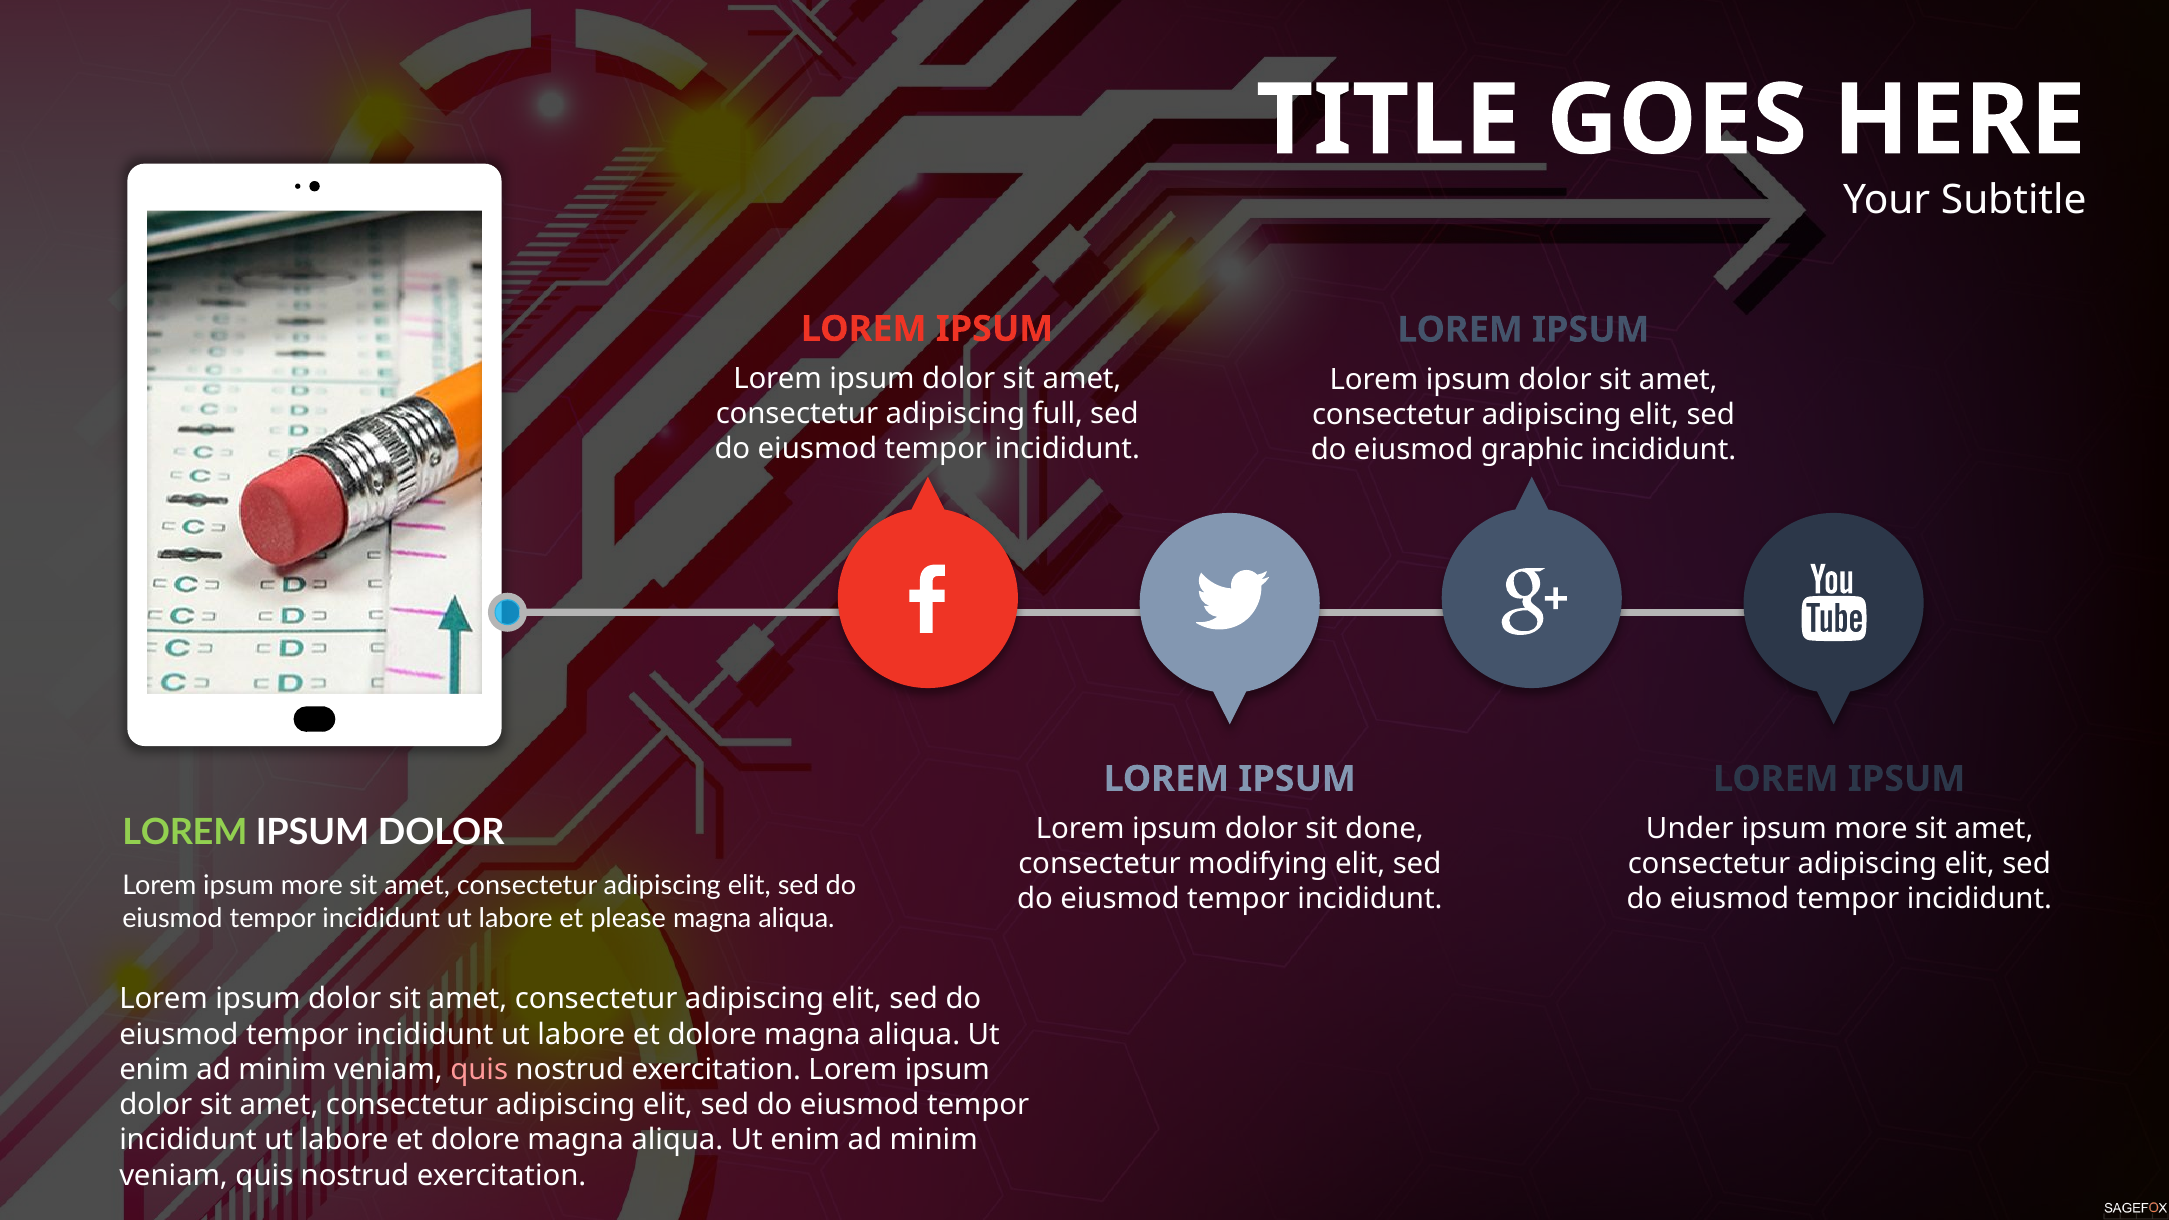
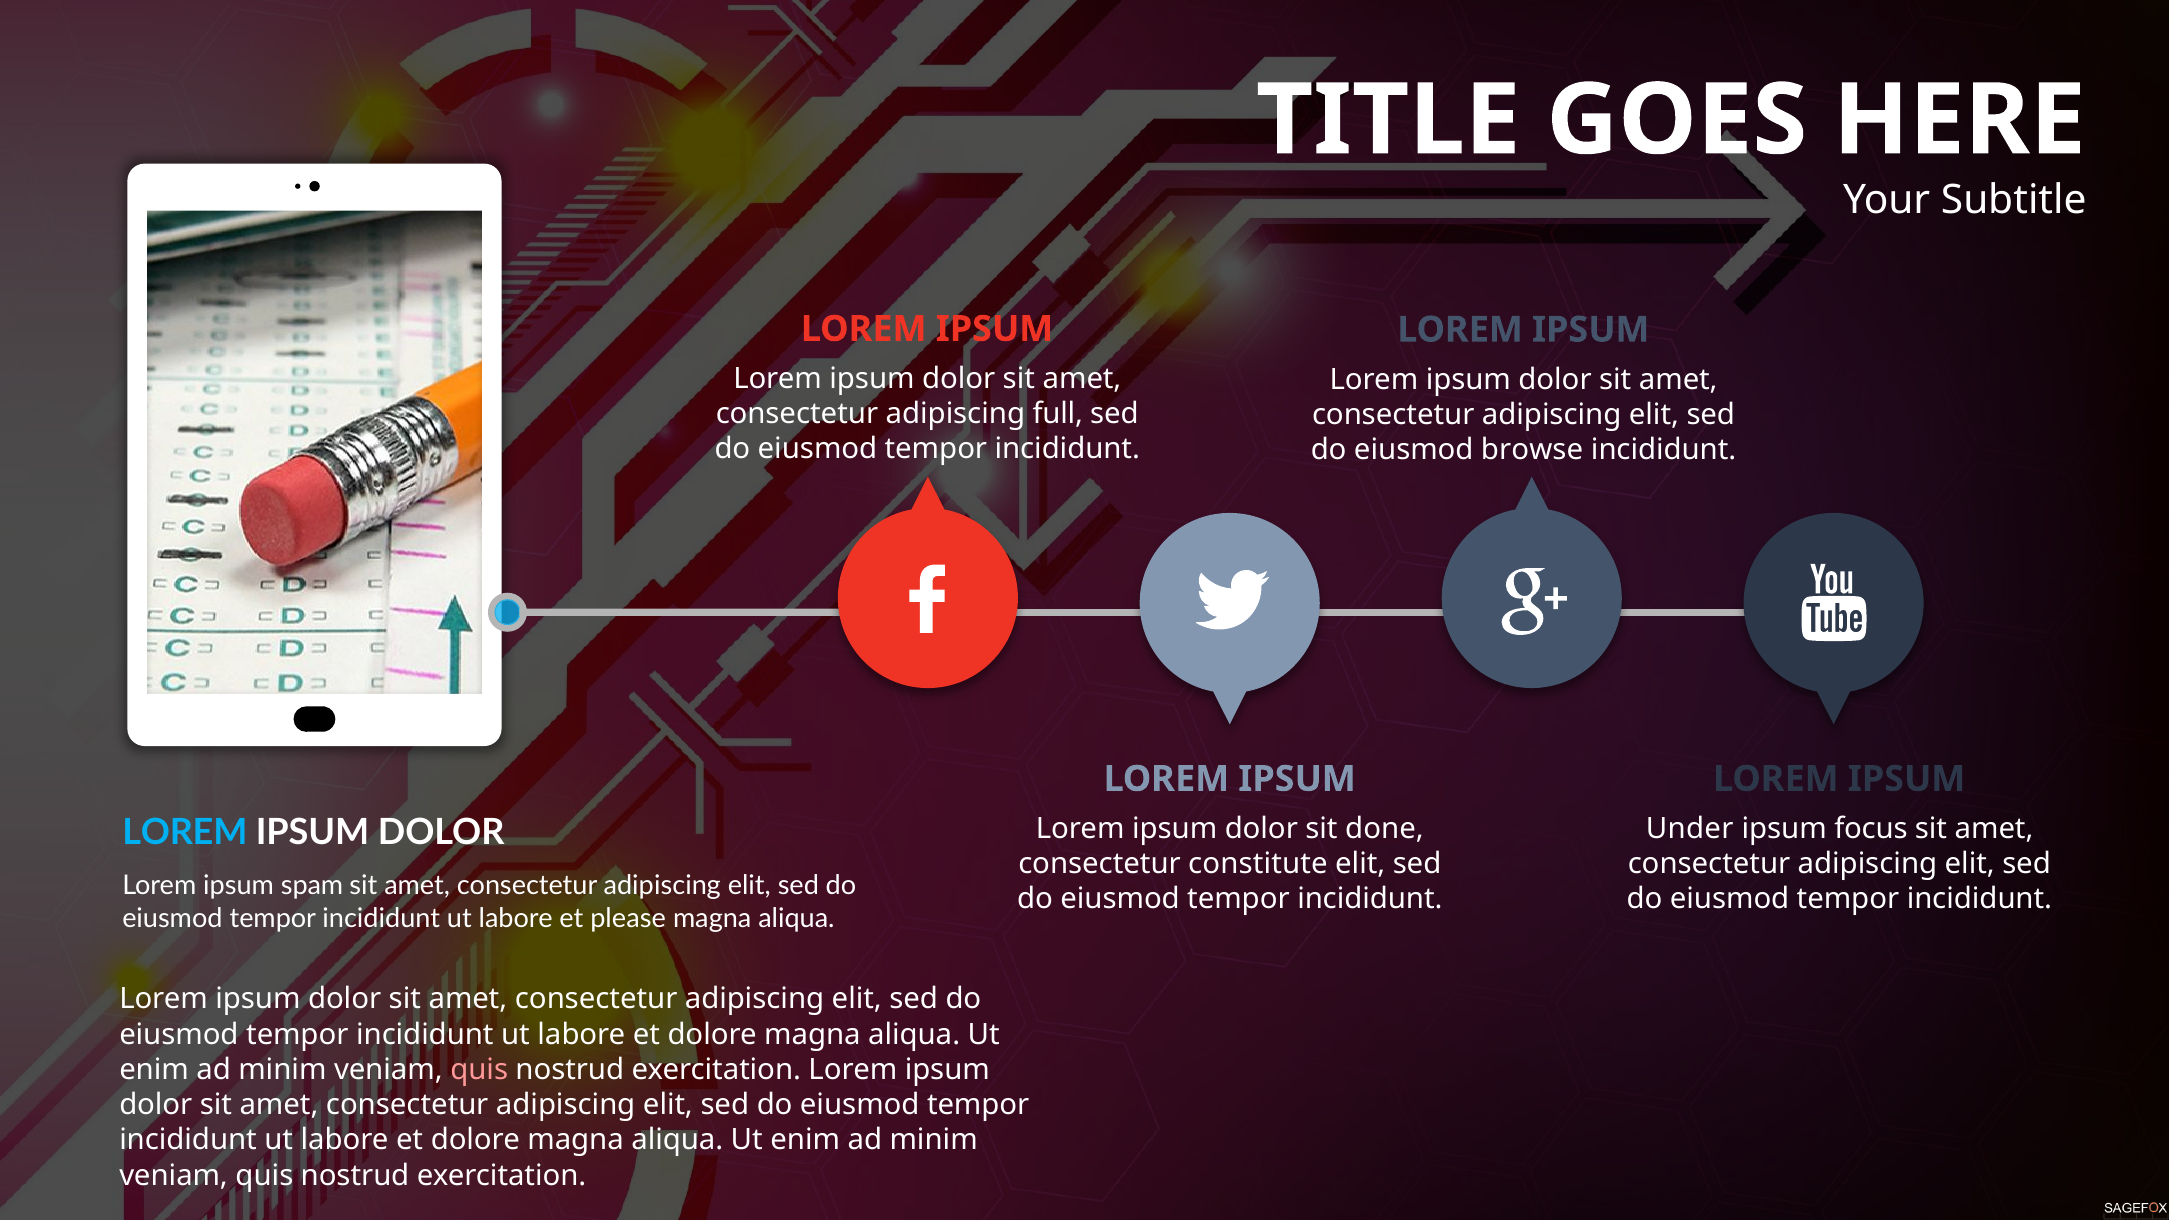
graphic: graphic -> browse
LOREM at (185, 832) colour: light green -> light blue
more at (1871, 829): more -> focus
modifying: modifying -> constitute
Lorem ipsum more: more -> spam
